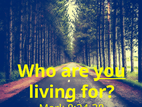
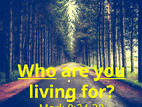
Who underline: none -> present
